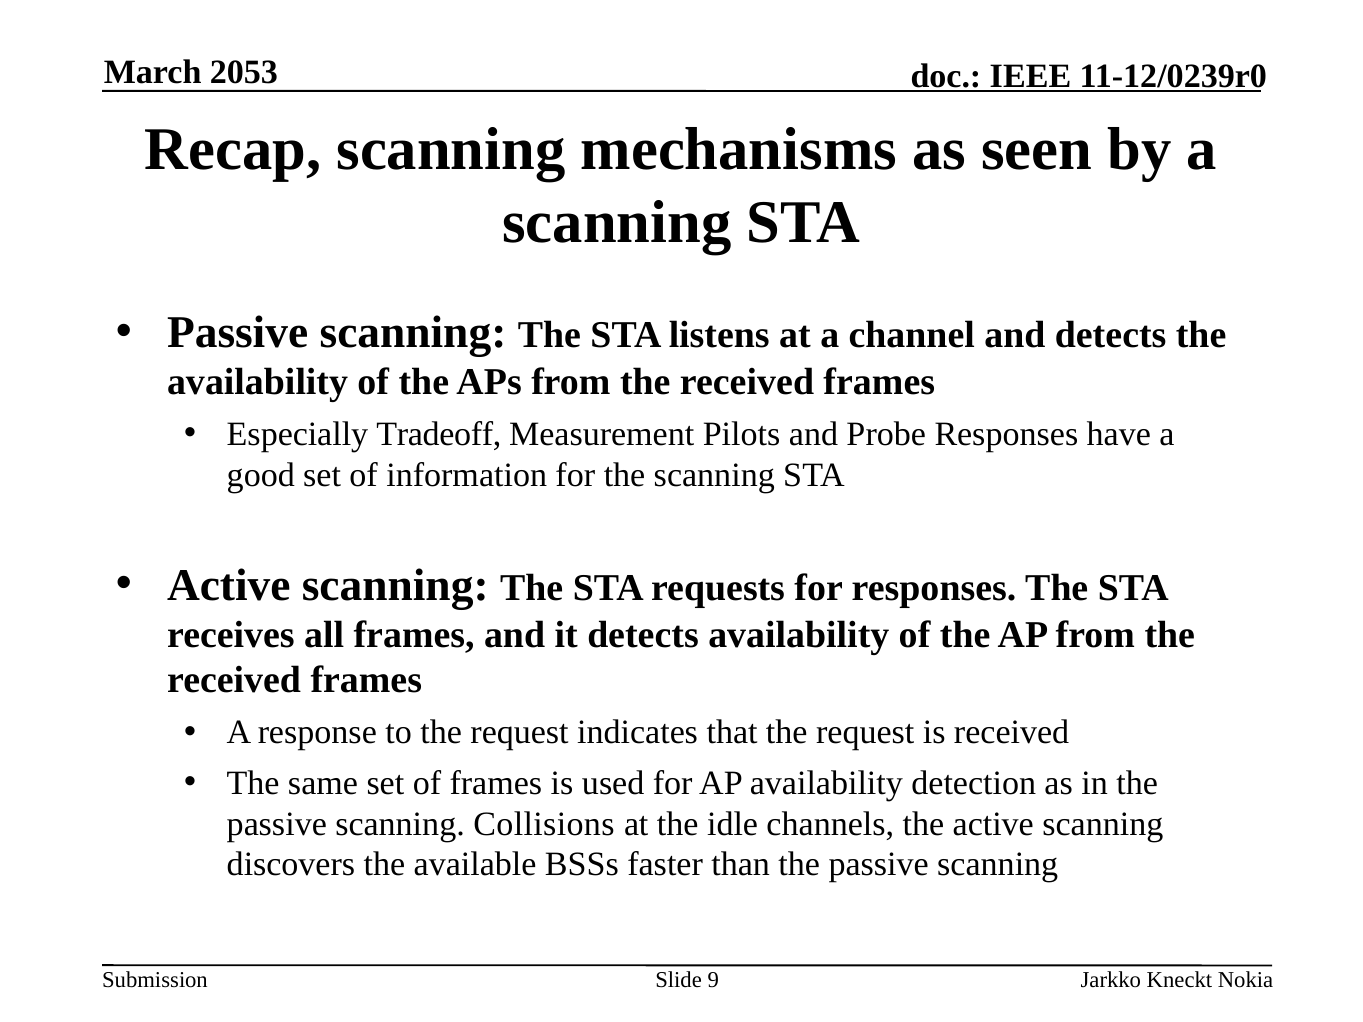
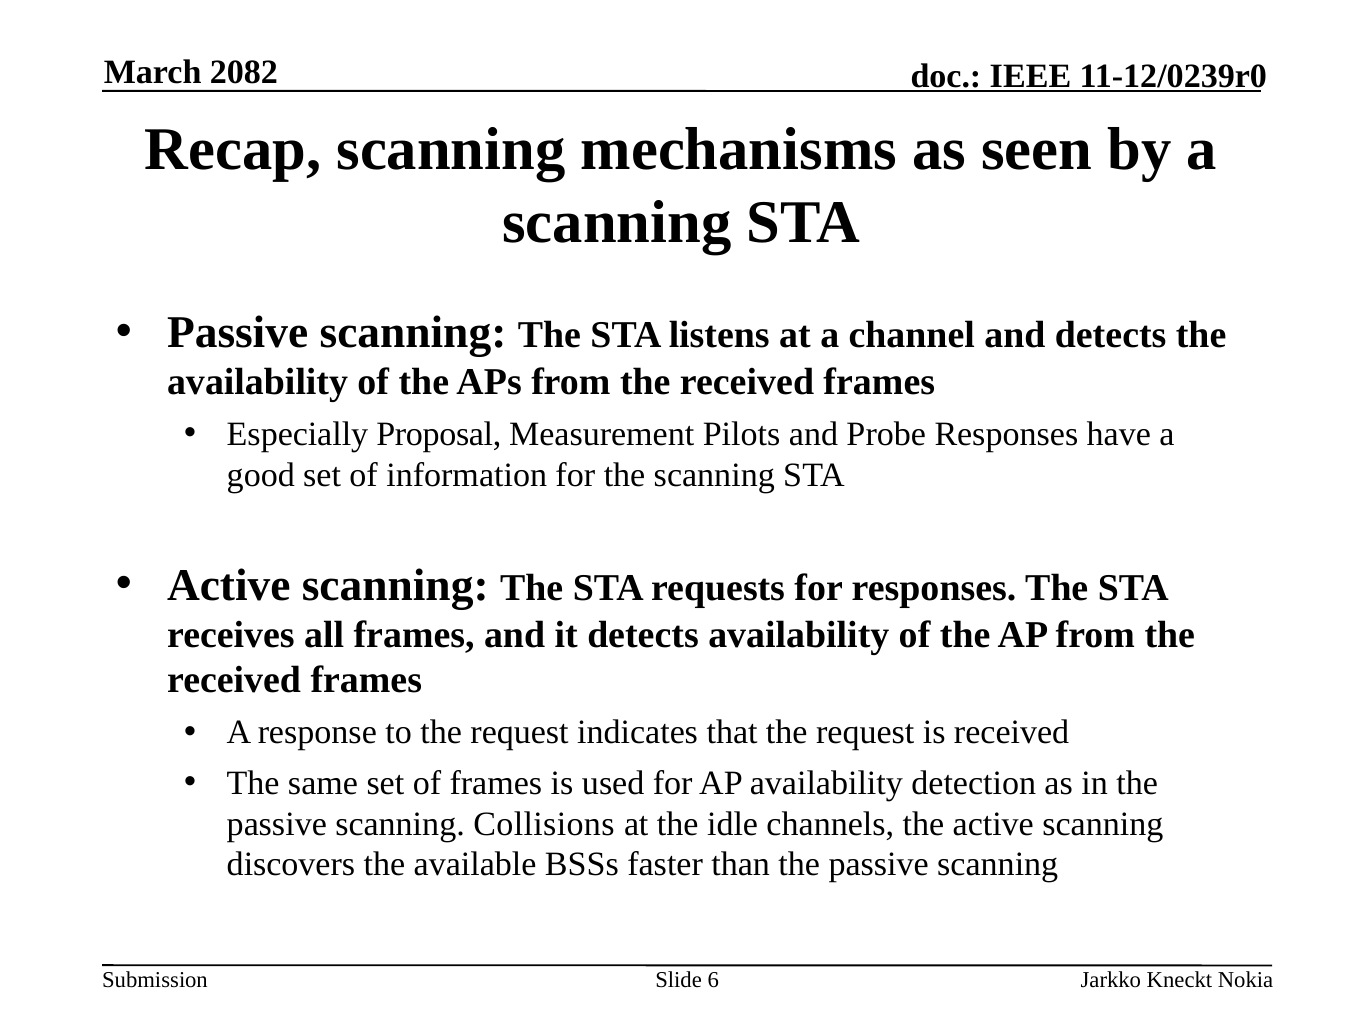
2053: 2053 -> 2082
Tradeoff: Tradeoff -> Proposal
9: 9 -> 6
